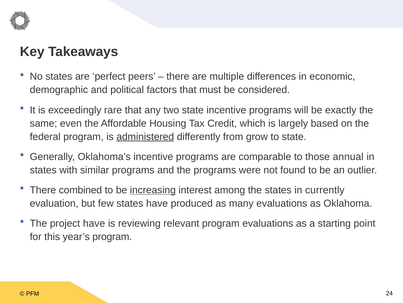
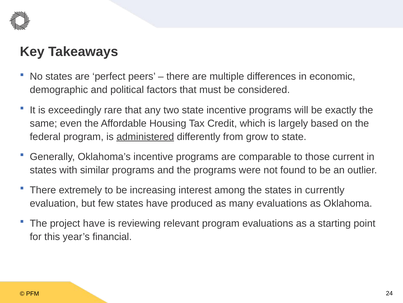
annual: annual -> current
combined: combined -> extremely
increasing underline: present -> none
year’s program: program -> financial
